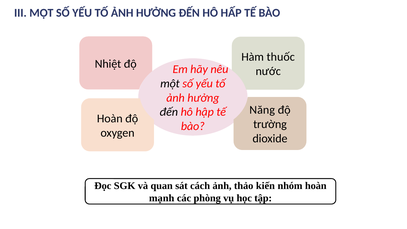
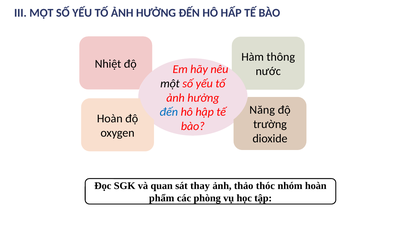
thuốc: thuốc -> thông
đến at (169, 112) colour: black -> blue
cách: cách -> thay
kiến: kiến -> thóc
mạnh: mạnh -> phẩm
